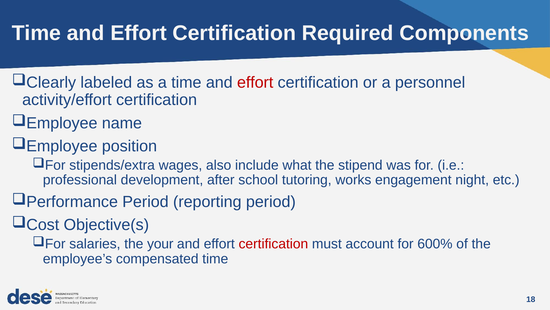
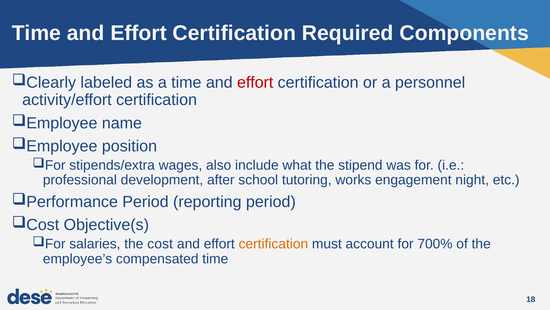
your: your -> cost
certification at (273, 243) colour: red -> orange
600%: 600% -> 700%
